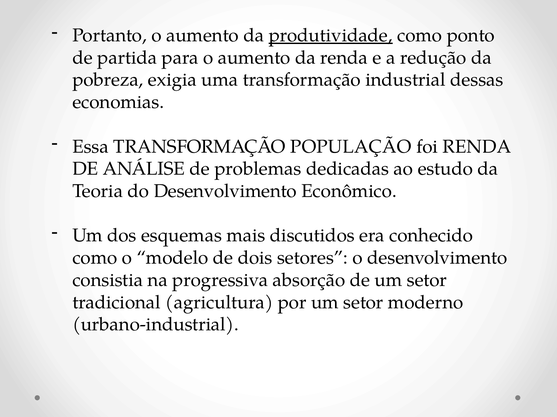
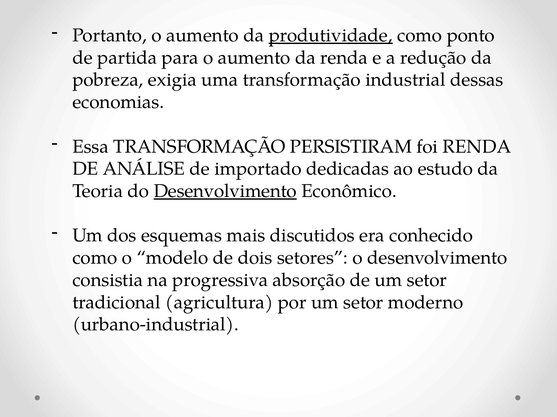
POPULAÇÃO: POPULAÇÃO -> PERSISTIRAM
problemas: problemas -> importado
Desenvolvimento at (225, 191) underline: none -> present
